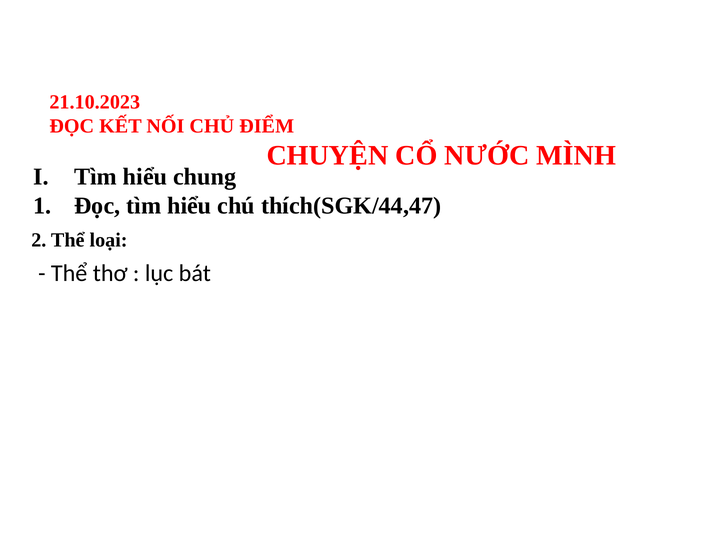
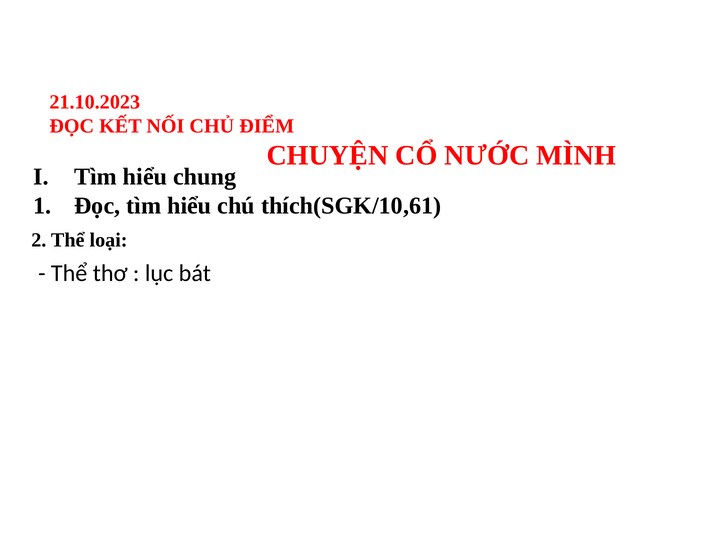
thích(SGK/44,47: thích(SGK/44,47 -> thích(SGK/10,61
